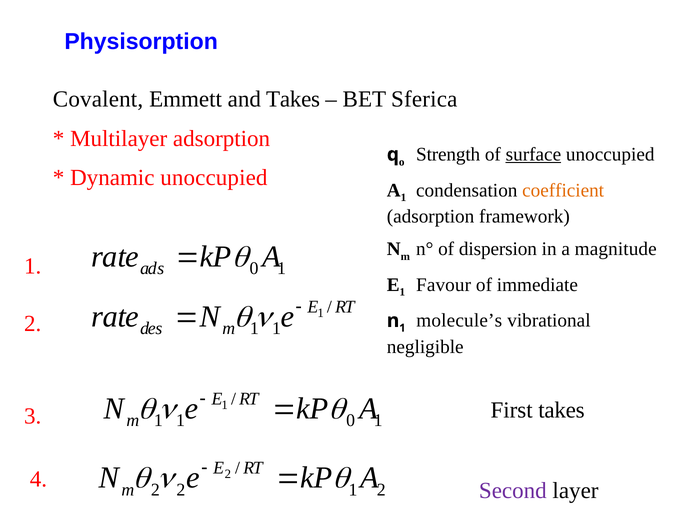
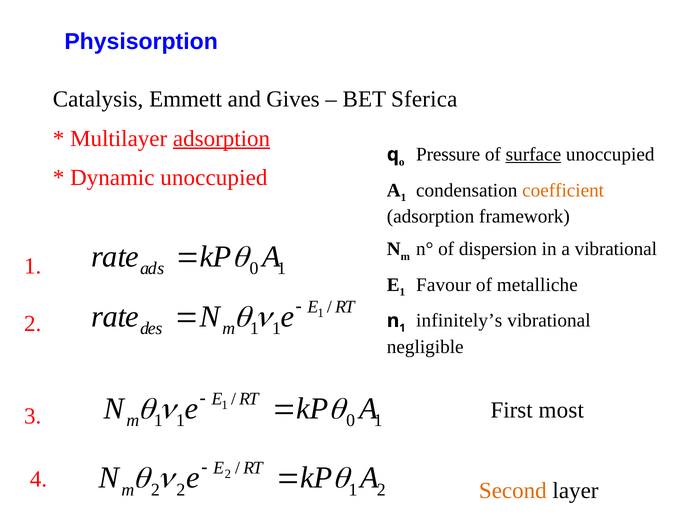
Covalent: Covalent -> Catalysis
and Takes: Takes -> Gives
adsorption at (222, 139) underline: none -> present
Strength: Strength -> Pressure
a magnitude: magnitude -> vibrational
immediate: immediate -> metalliche
molecule’s: molecule’s -> infinitely’s
First takes: takes -> most
Second colour: purple -> orange
